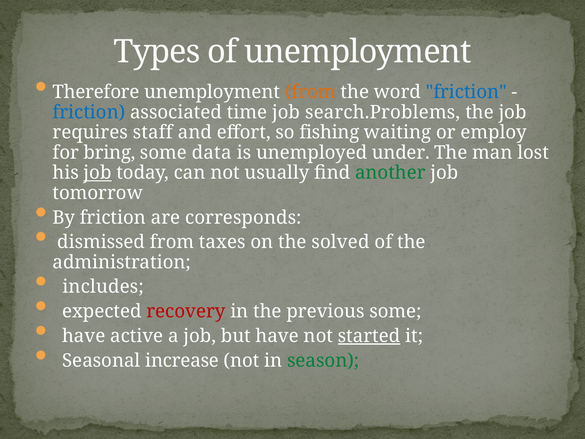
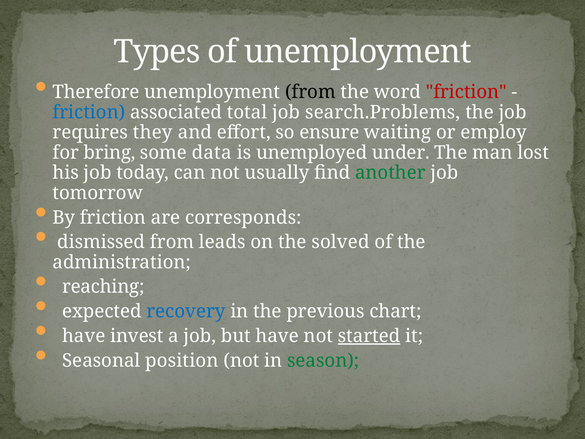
from at (310, 92) colour: orange -> black
friction at (466, 92) colour: blue -> red
time: time -> total
staff: staff -> they
fishing: fishing -> ensure
job at (98, 173) underline: present -> none
taxes: taxes -> leads
includes: includes -> reaching
recovery colour: red -> blue
previous some: some -> chart
active: active -> invest
increase: increase -> position
